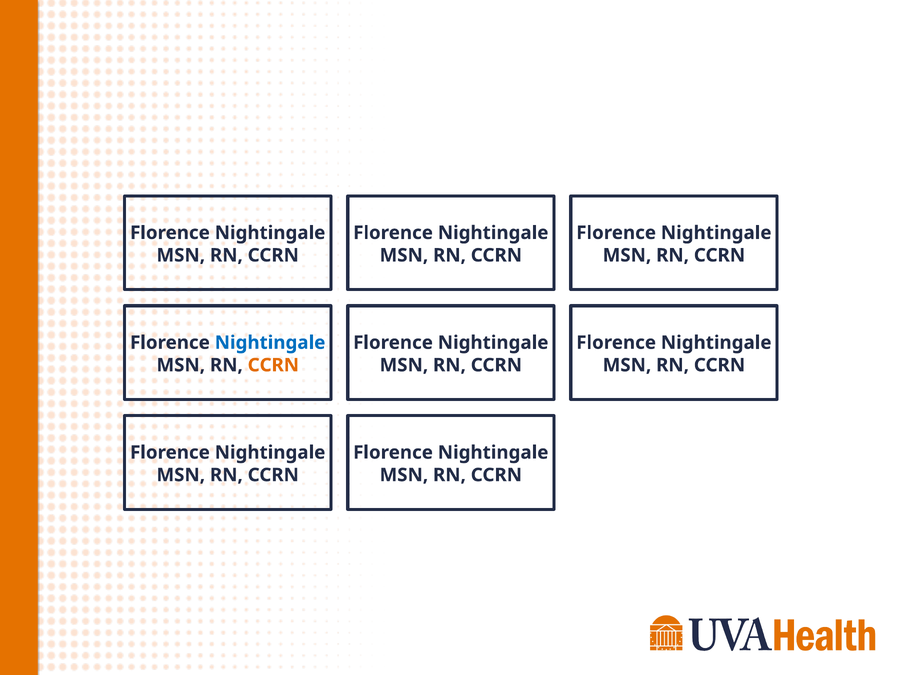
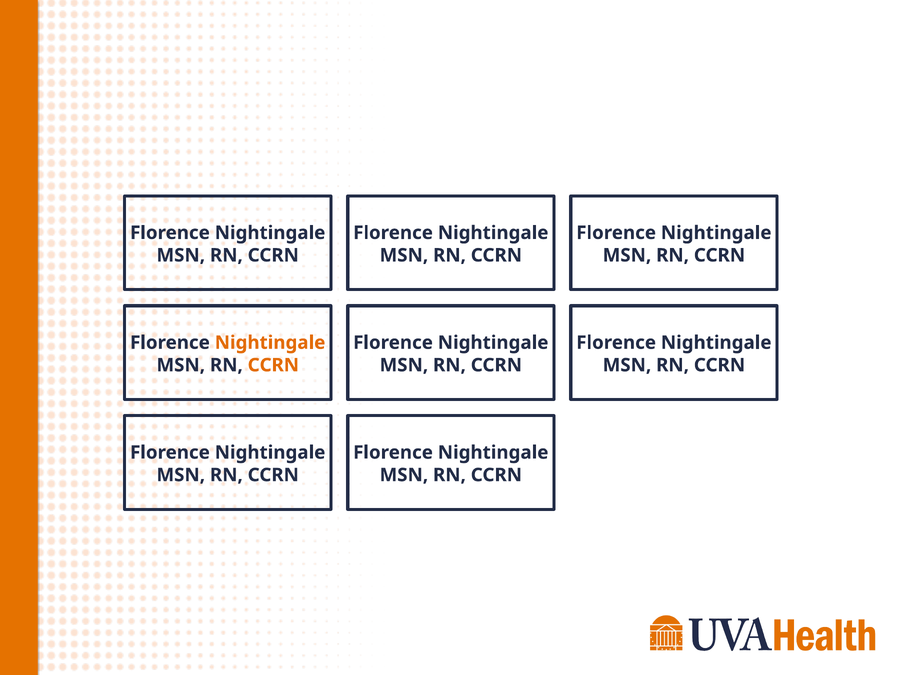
Nightingale at (270, 343) colour: blue -> orange
